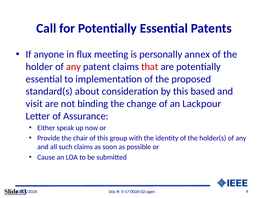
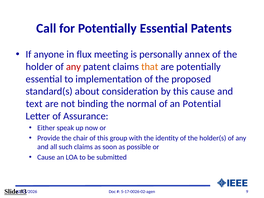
that colour: red -> orange
this based: based -> cause
visit: visit -> text
change: change -> normal
Lackpour: Lackpour -> Potential
